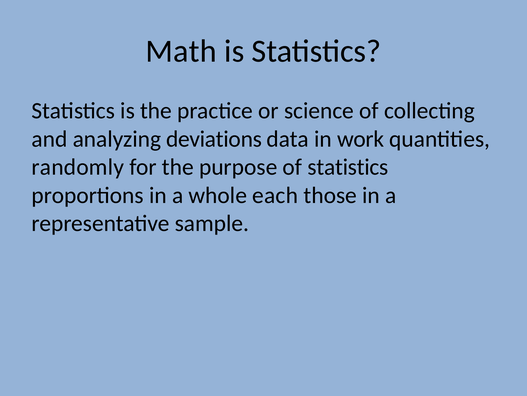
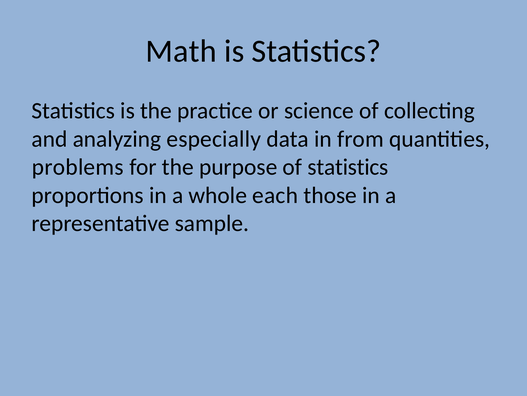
deviations: deviations -> especially
work: work -> from
randomly: randomly -> problems
